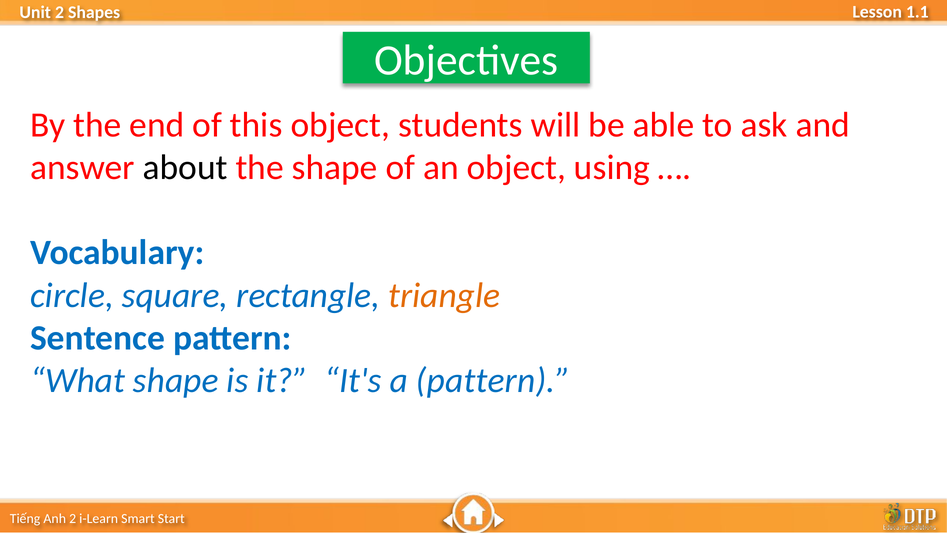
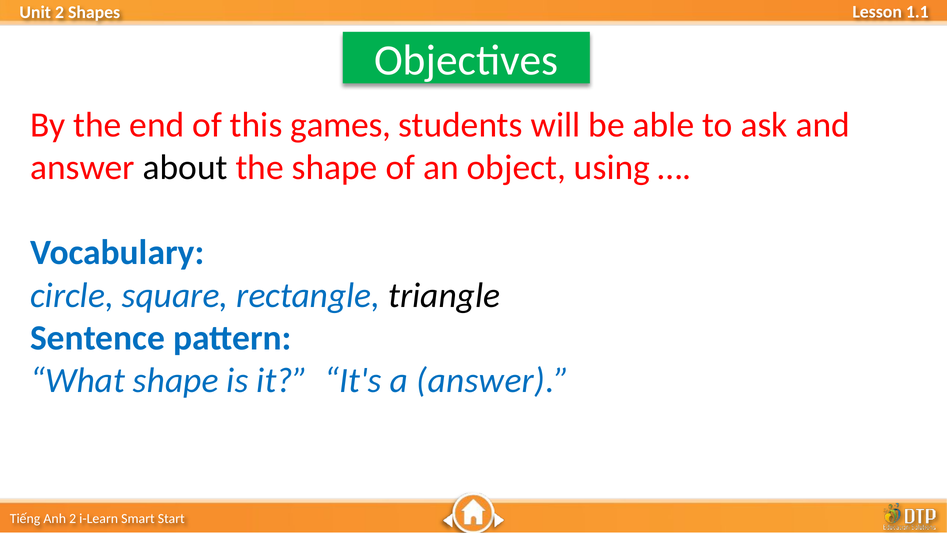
this object: object -> games
triangle colour: orange -> black
a pattern: pattern -> answer
